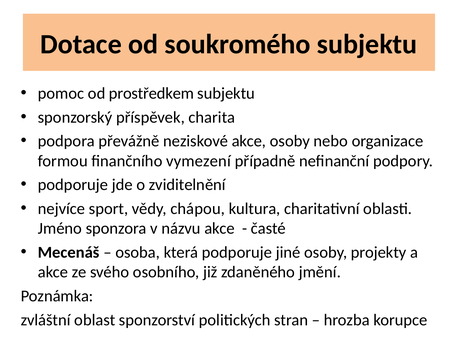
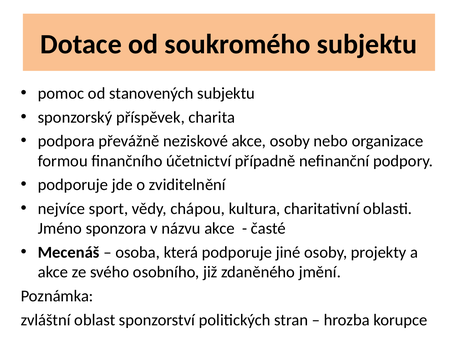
prostředkem: prostředkem -> stanovených
vymezení: vymezení -> účetnictví
